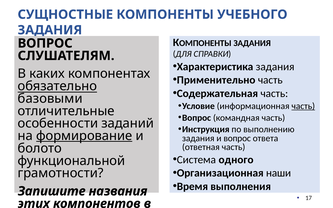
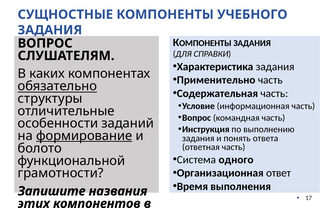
базовыми: базовыми -> структуры
часть at (303, 106) underline: present -> none
и вопрос: вопрос -> понять
наши: наши -> ответ
